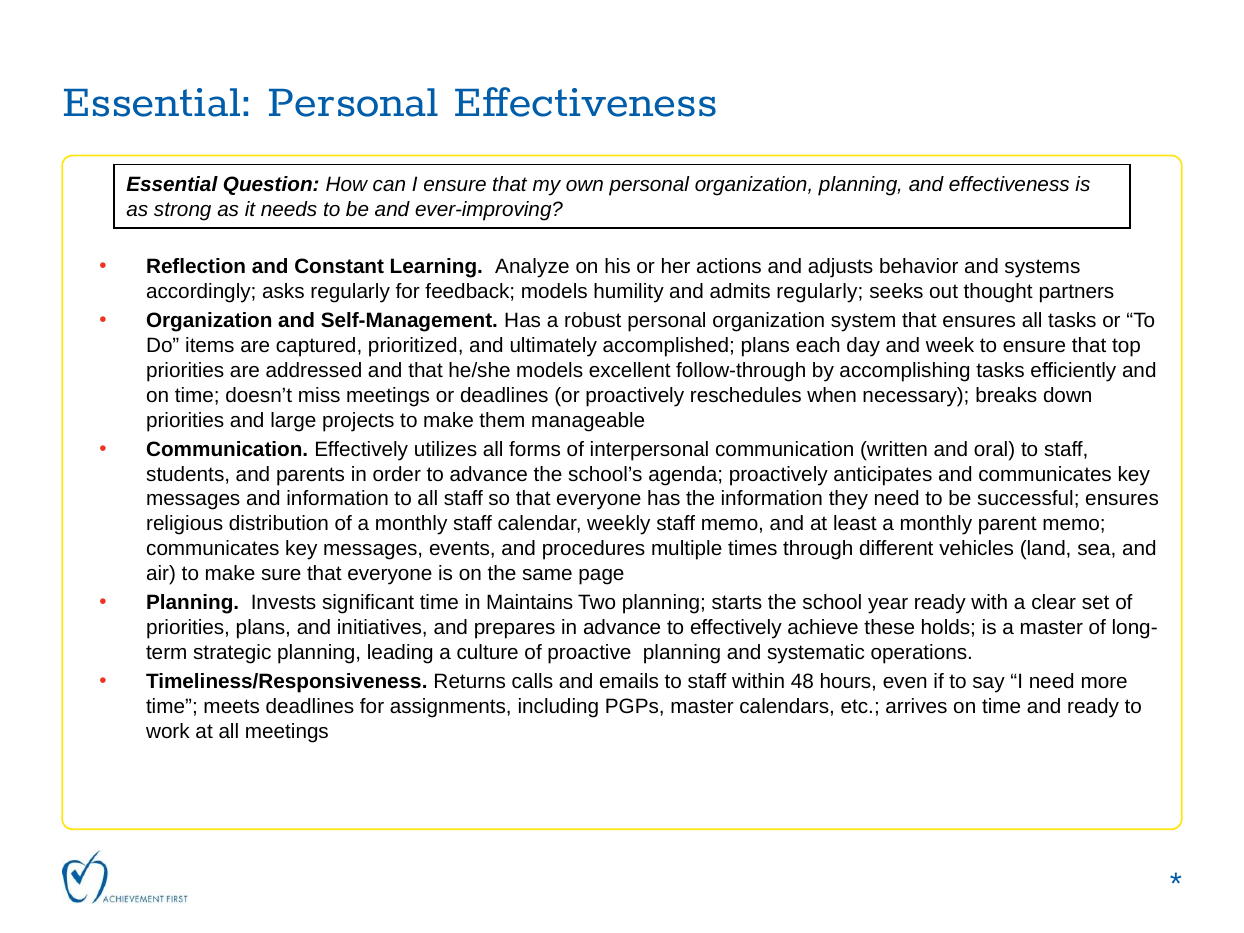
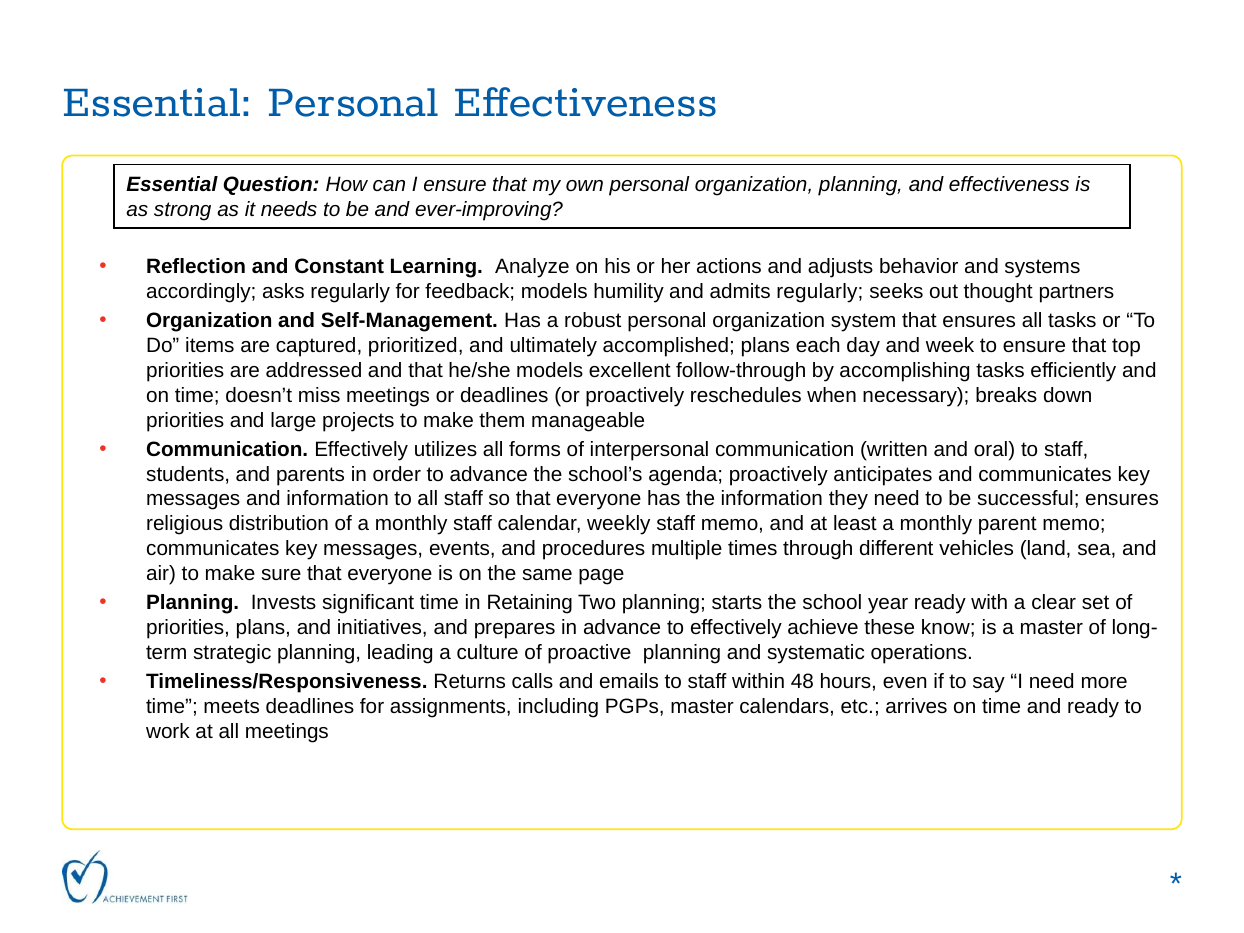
Maintains: Maintains -> Retaining
holds: holds -> know
